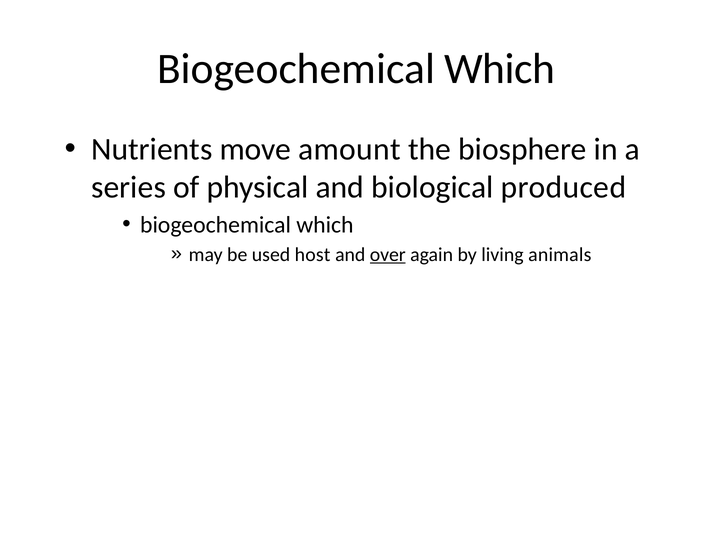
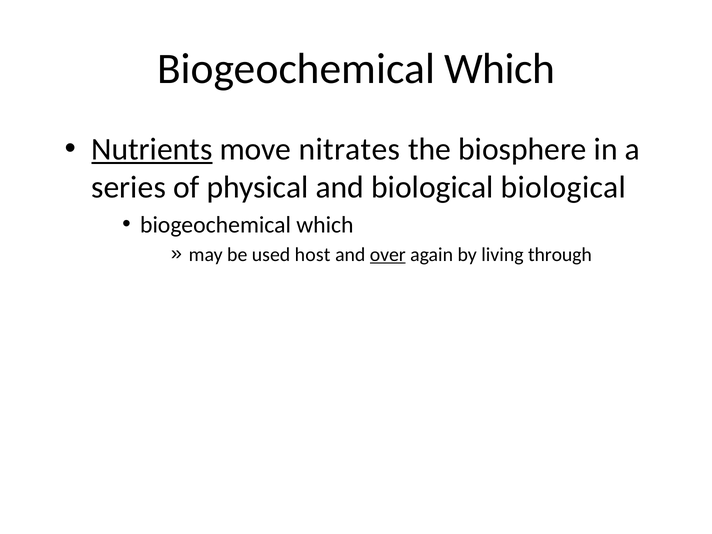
Nutrients underline: none -> present
amount: amount -> nitrates
biological produced: produced -> biological
animals: animals -> through
